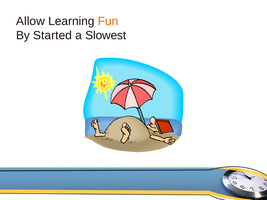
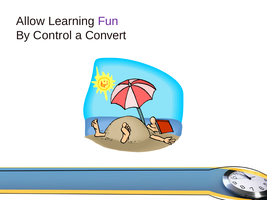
Fun colour: orange -> purple
Started: Started -> Control
Slowest: Slowest -> Convert
